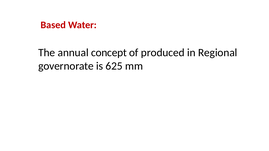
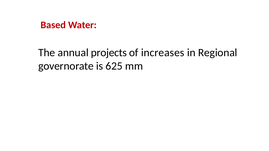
concept: concept -> projects
produced: produced -> increases
